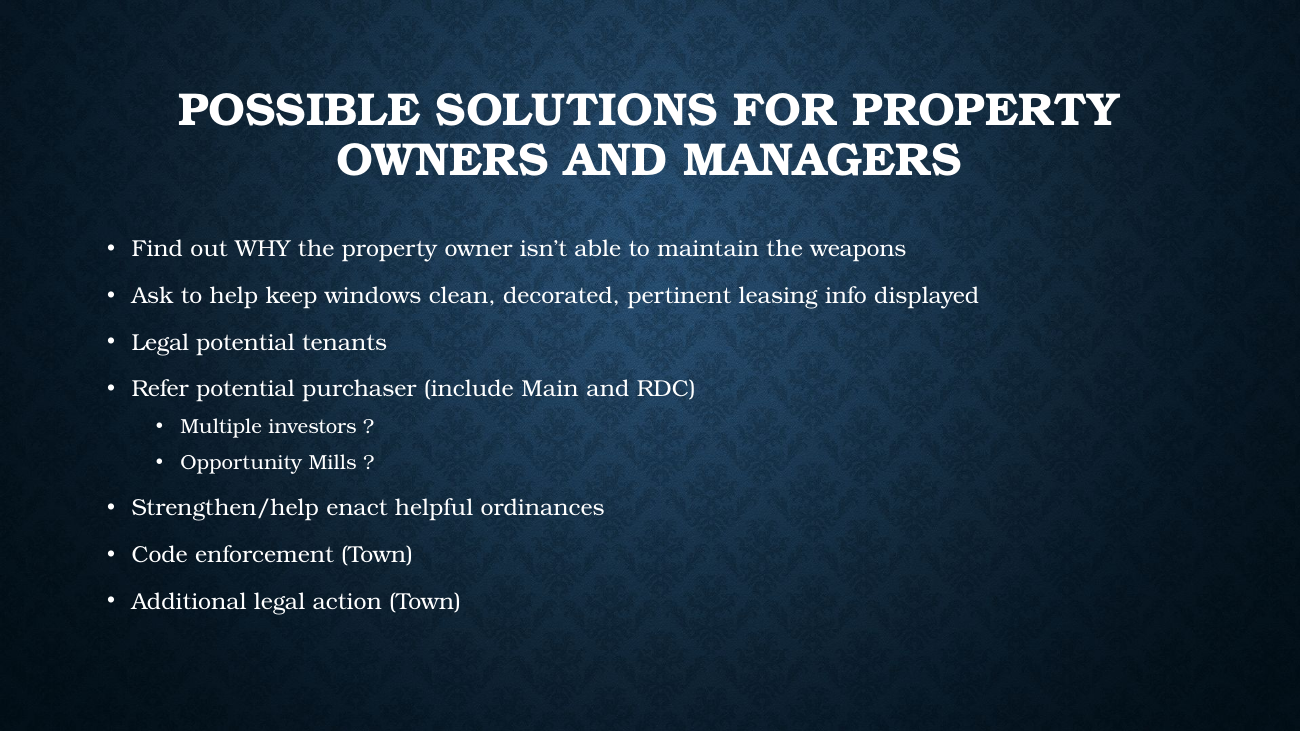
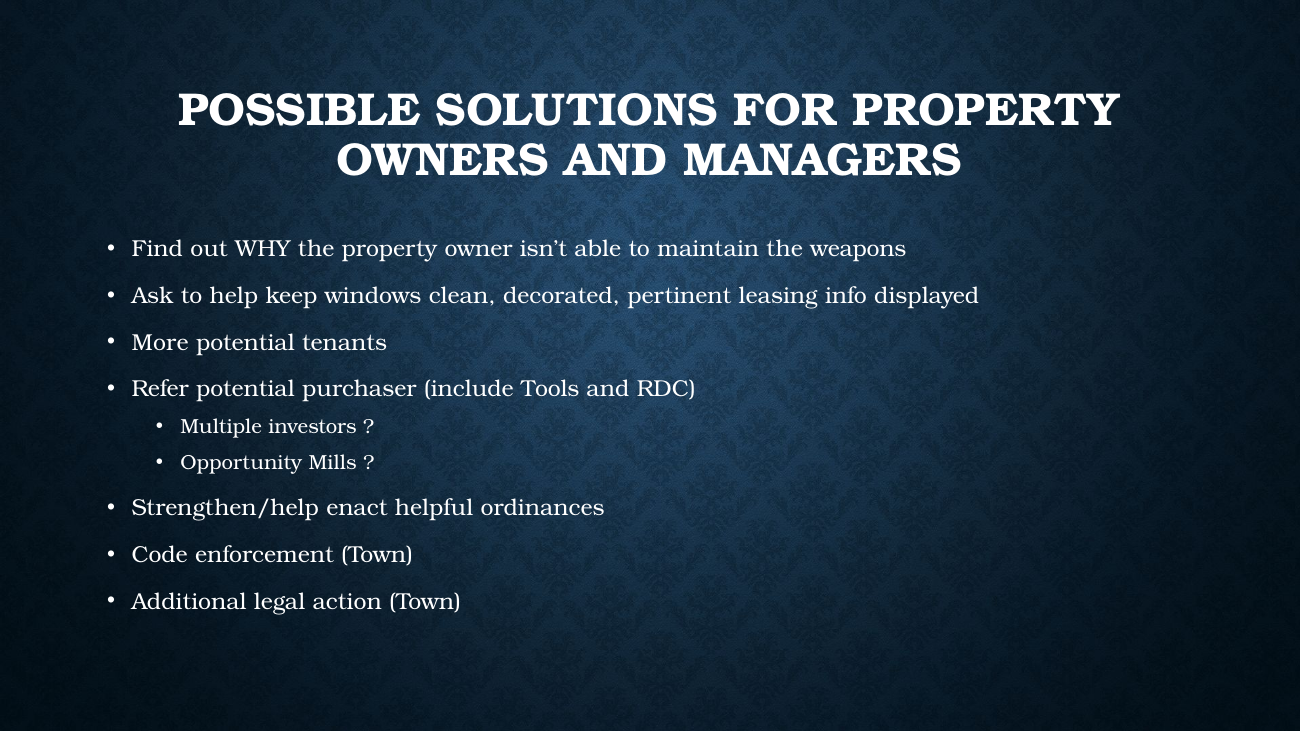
Legal at (160, 343): Legal -> More
Main: Main -> Tools
